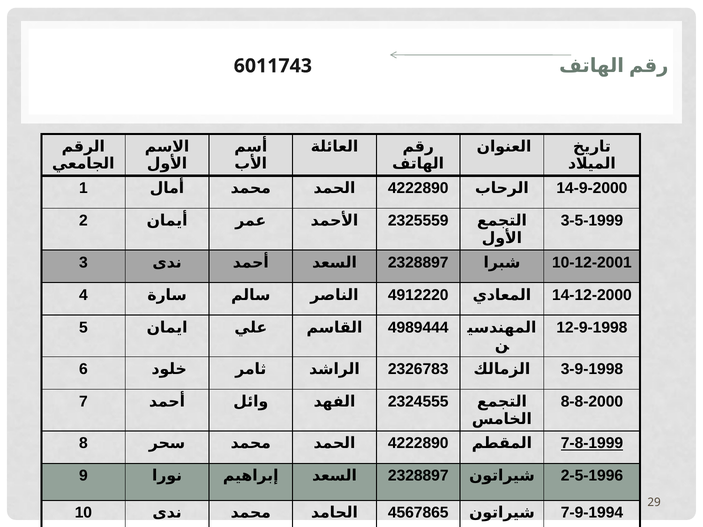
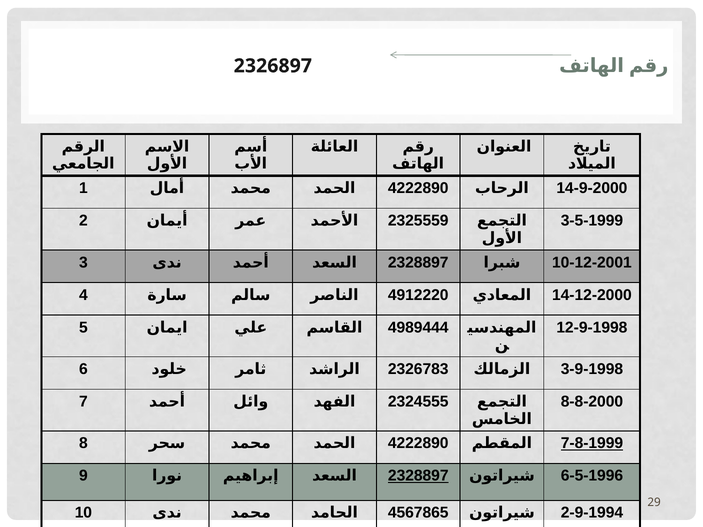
6011743: 6011743 -> 2326897
2328897 at (418, 476) underline: none -> present
2-5-1996: 2-5-1996 -> 6-5-1996
7-9-1994: 7-9-1994 -> 2-9-1994
